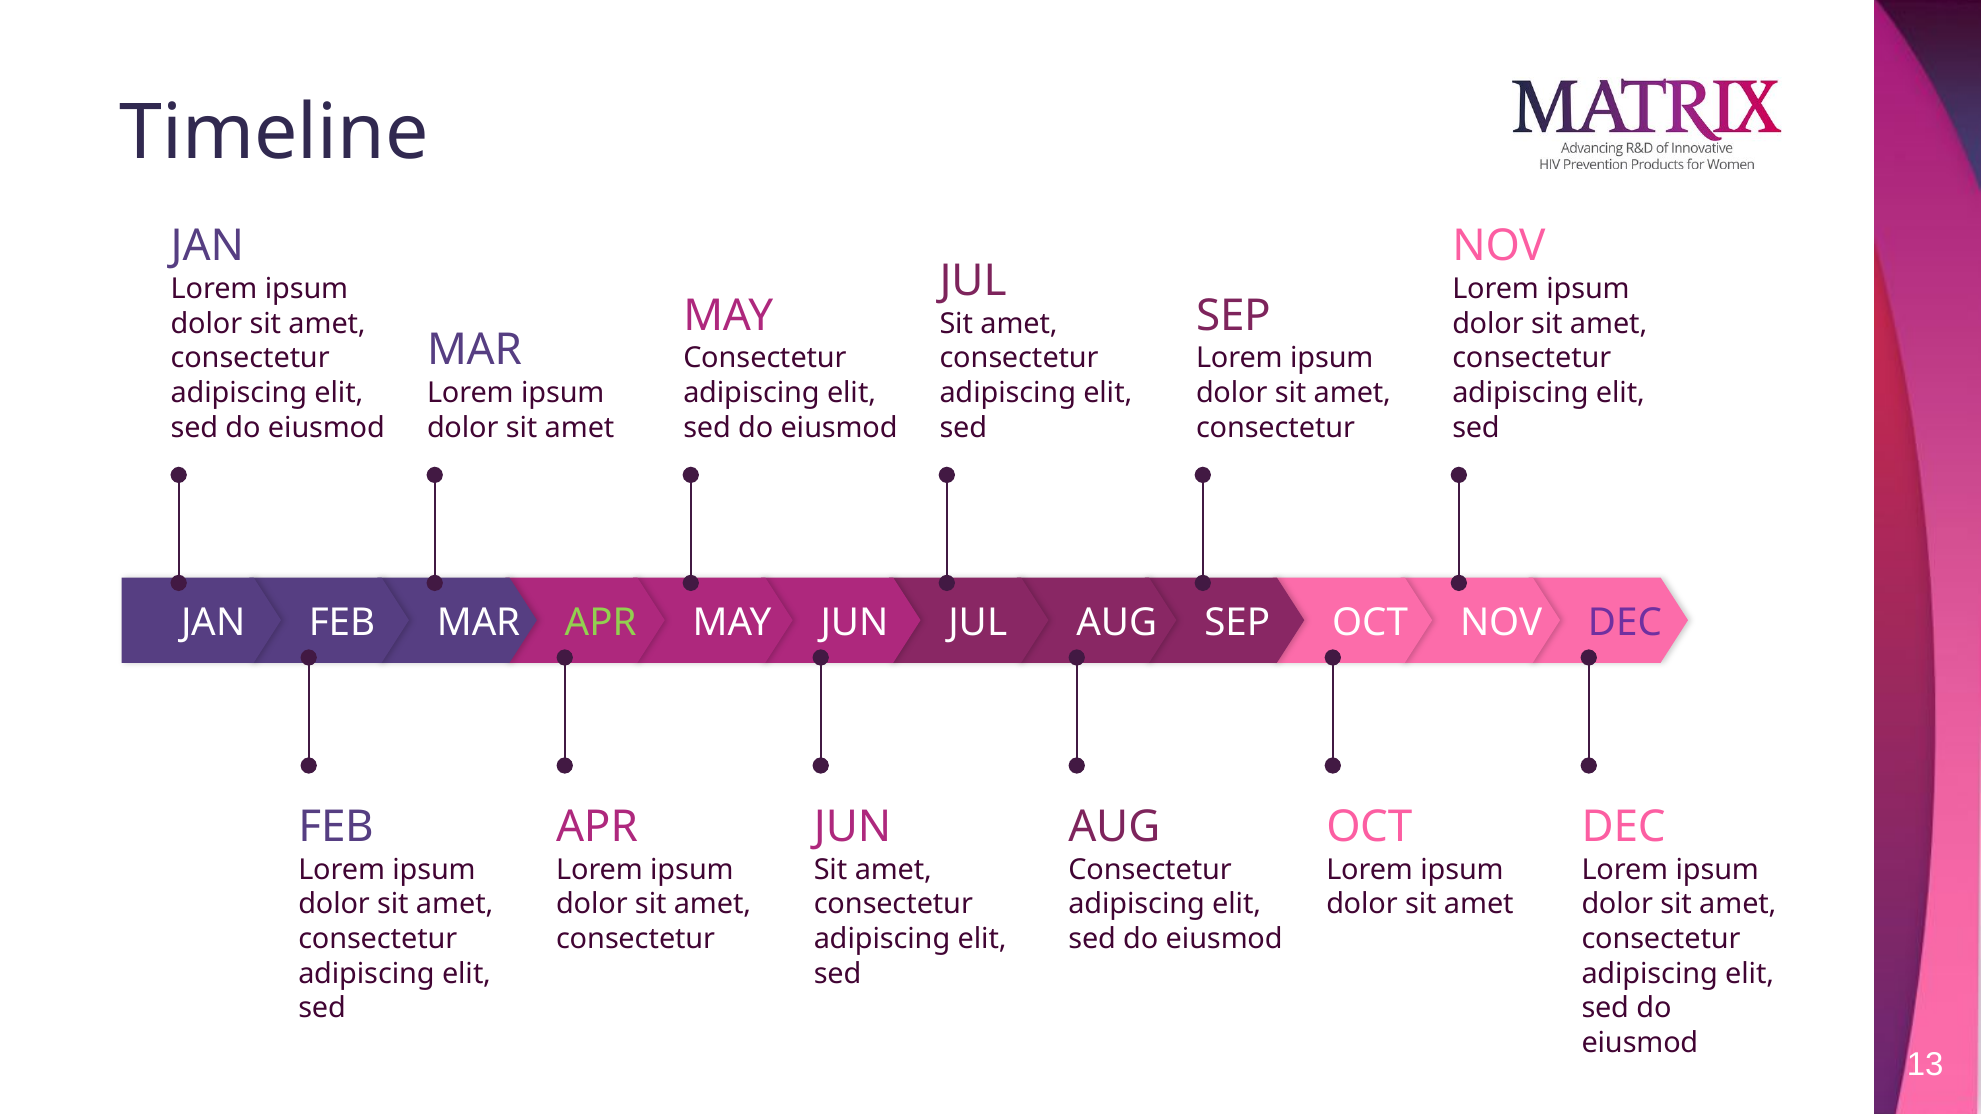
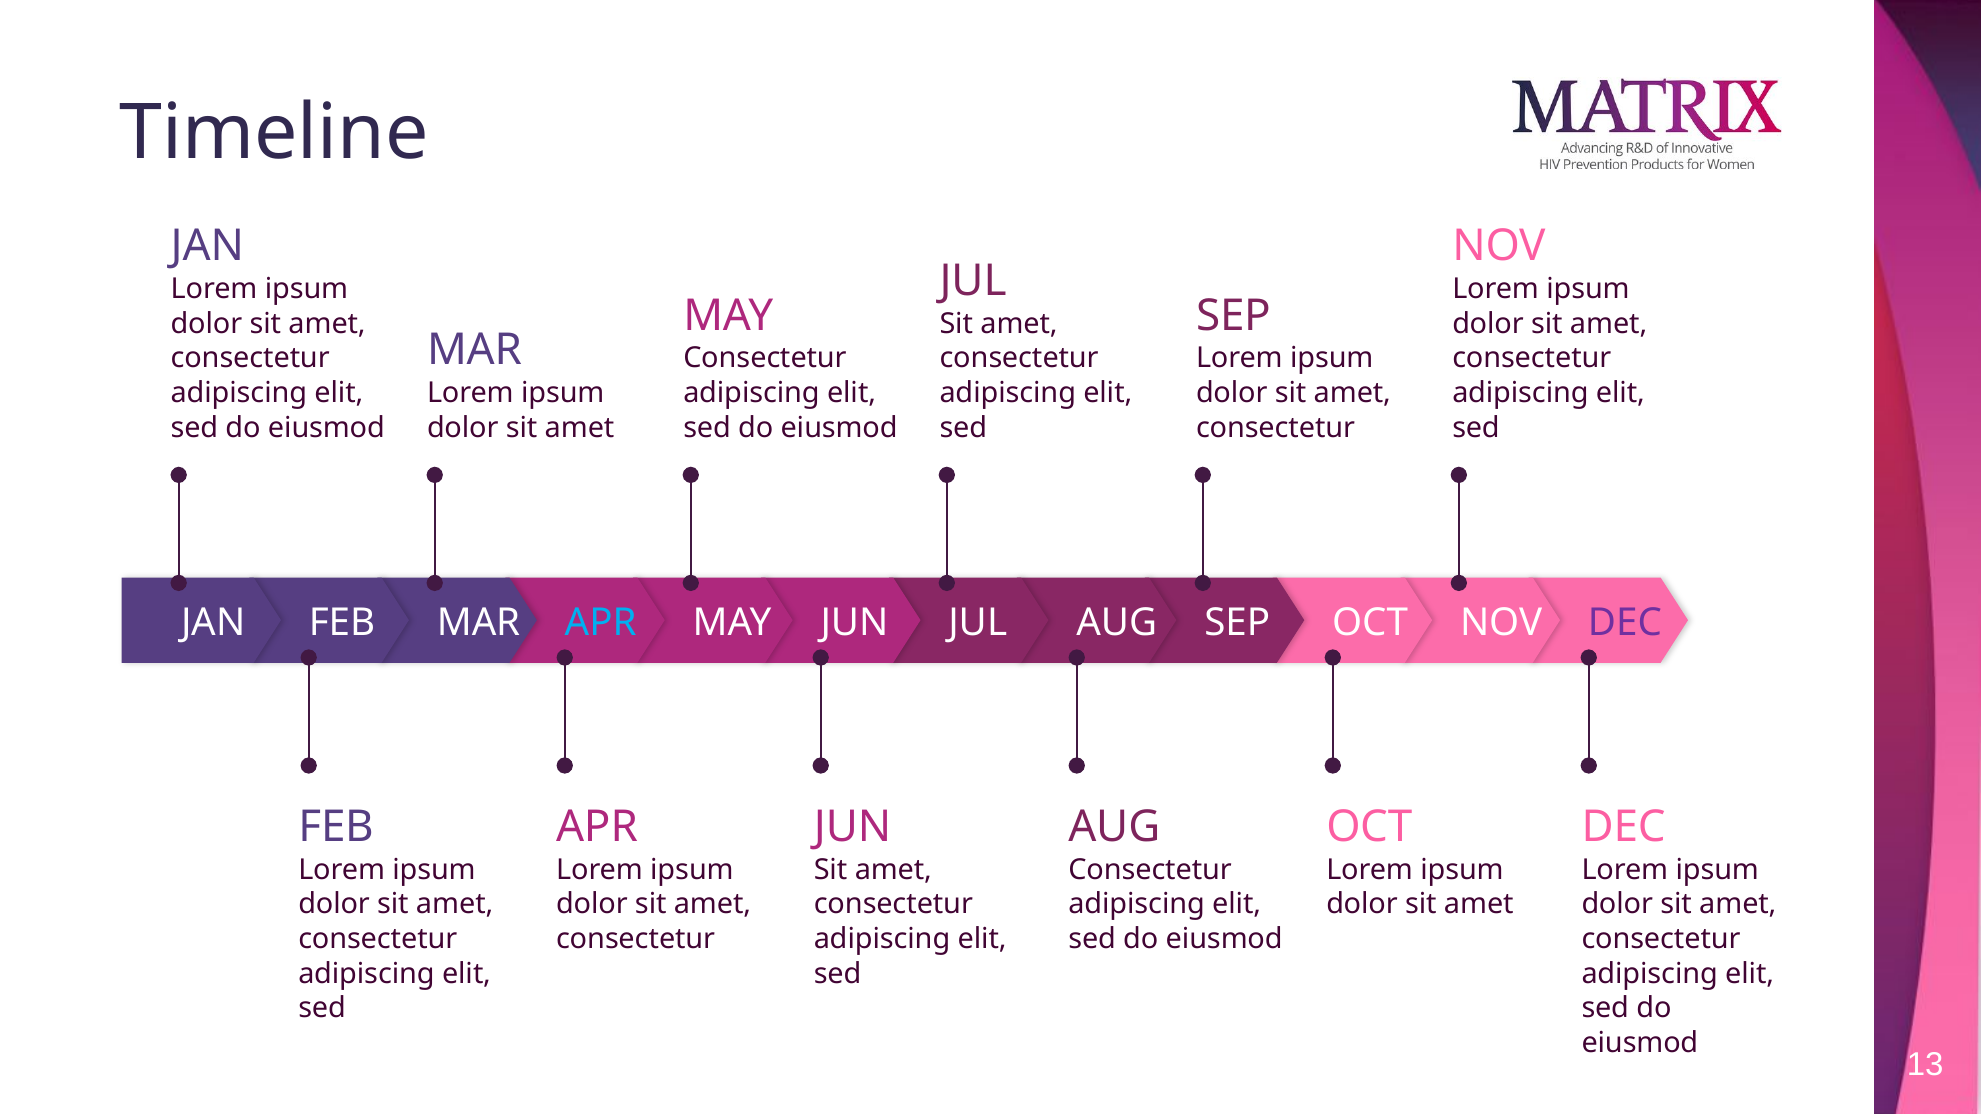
APR at (601, 623) colour: light green -> light blue
